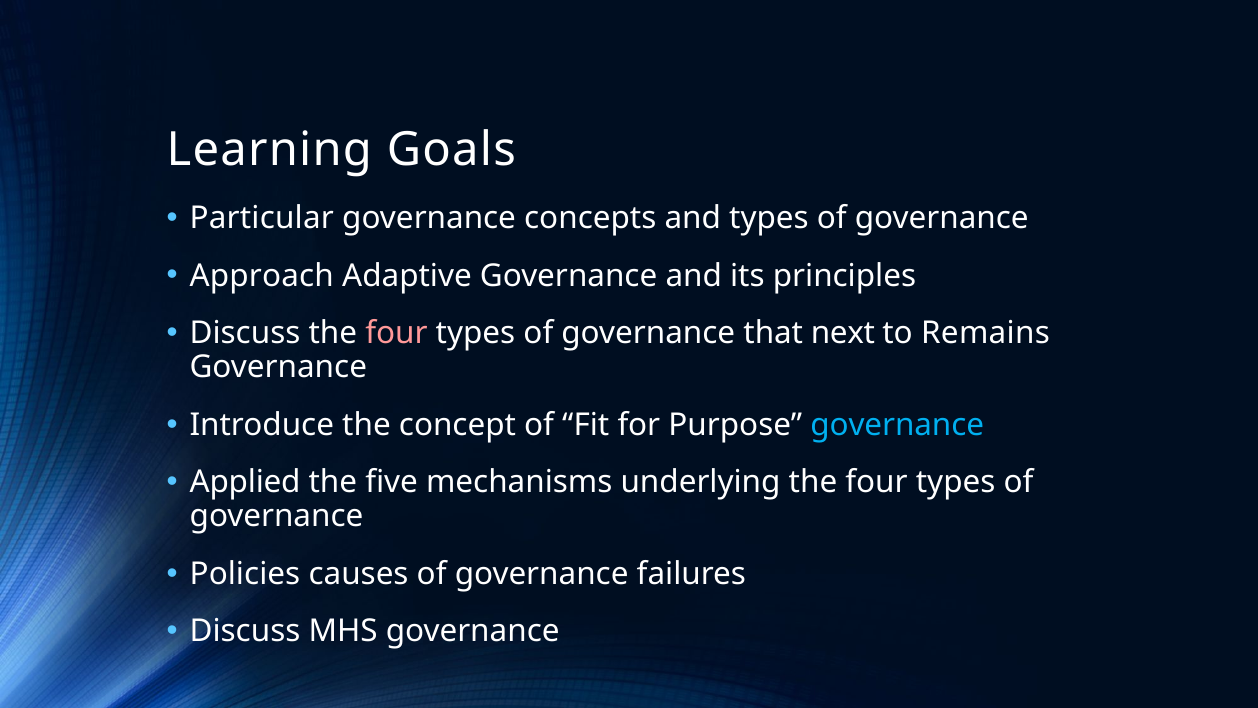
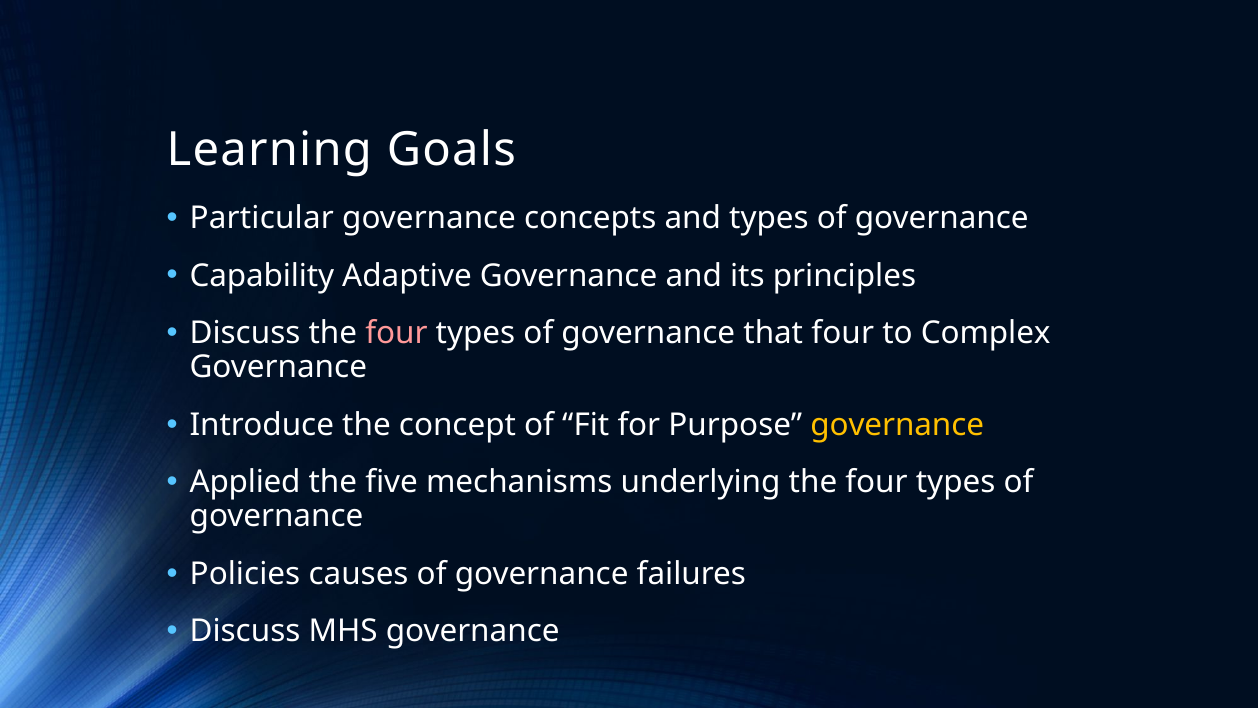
Approach: Approach -> Capability
that next: next -> four
Remains: Remains -> Complex
governance at (897, 425) colour: light blue -> yellow
